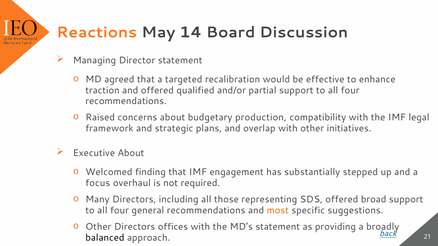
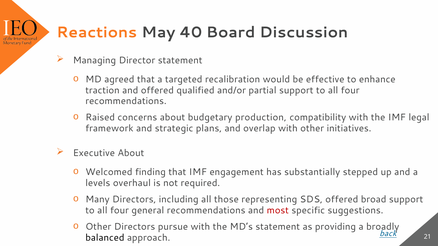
14: 14 -> 40
focus: focus -> levels
most colour: orange -> red
offices: offices -> pursue
